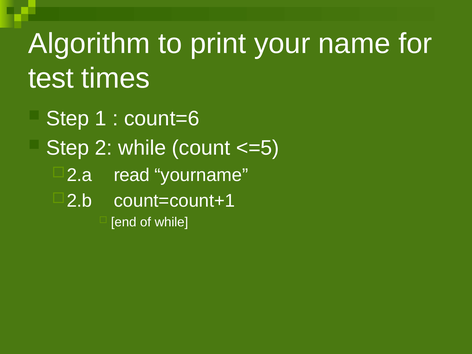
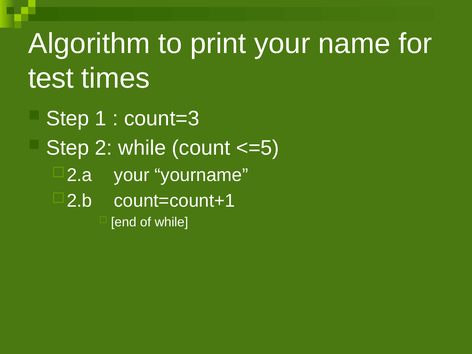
count=6: count=6 -> count=3
read at (132, 175): read -> your
